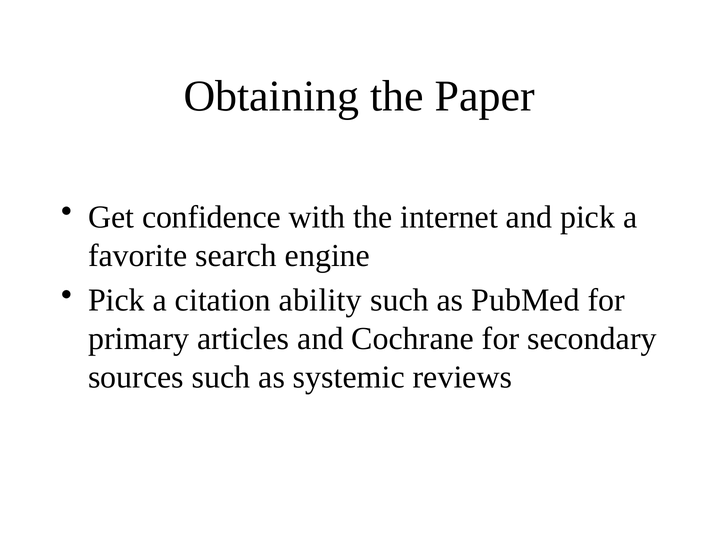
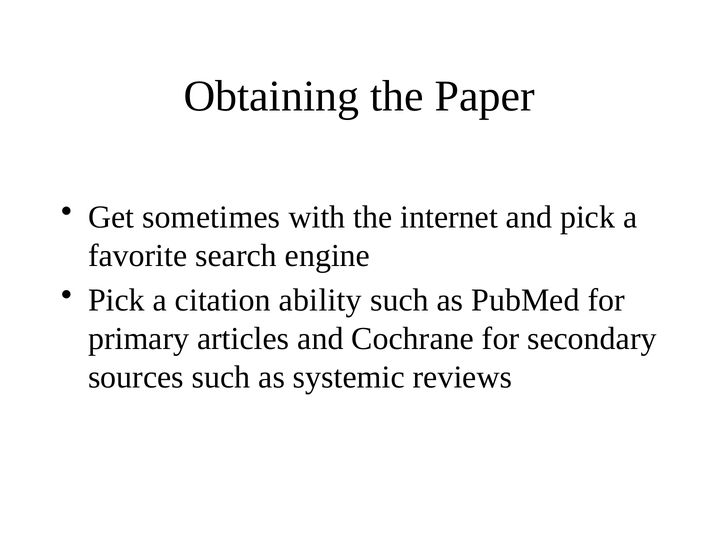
confidence: confidence -> sometimes
